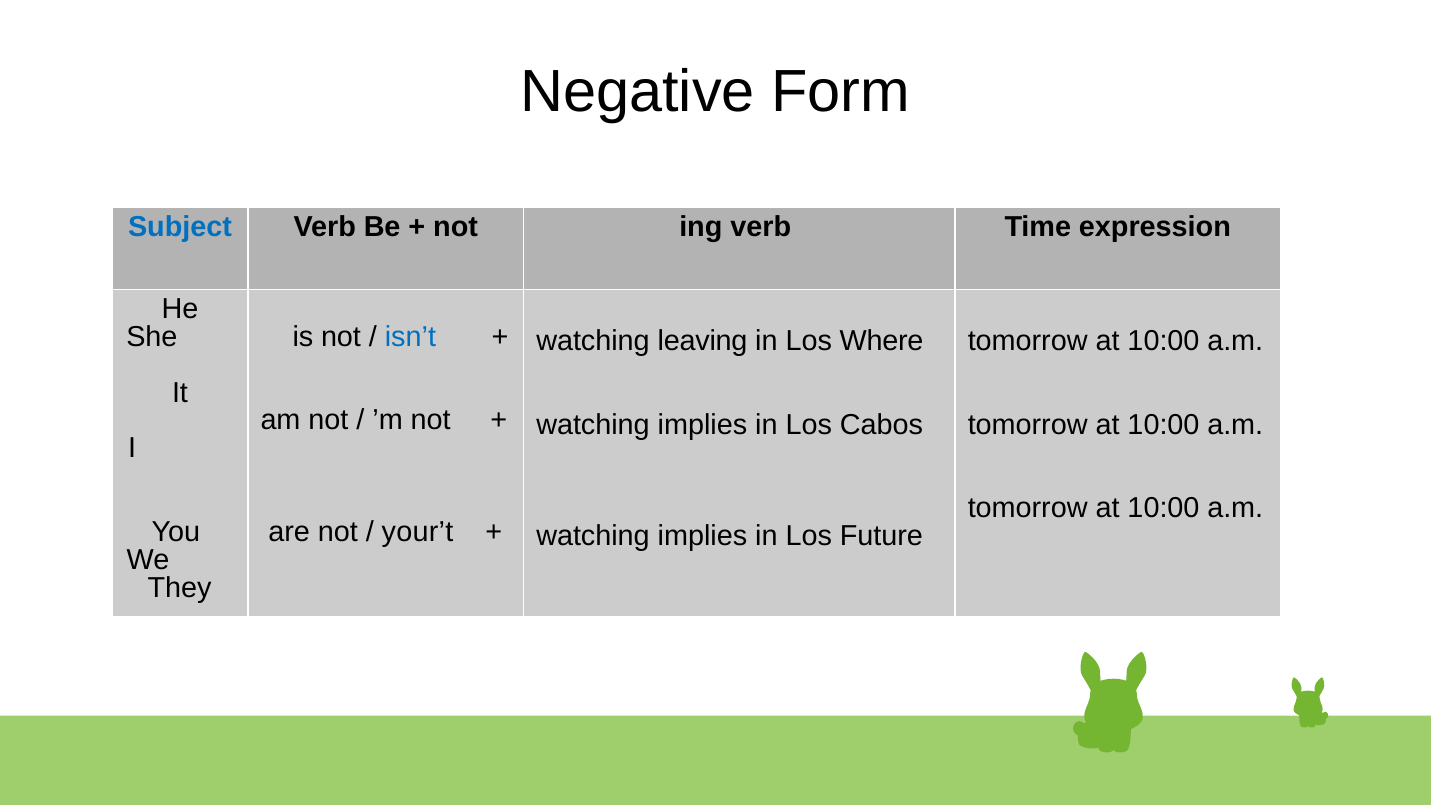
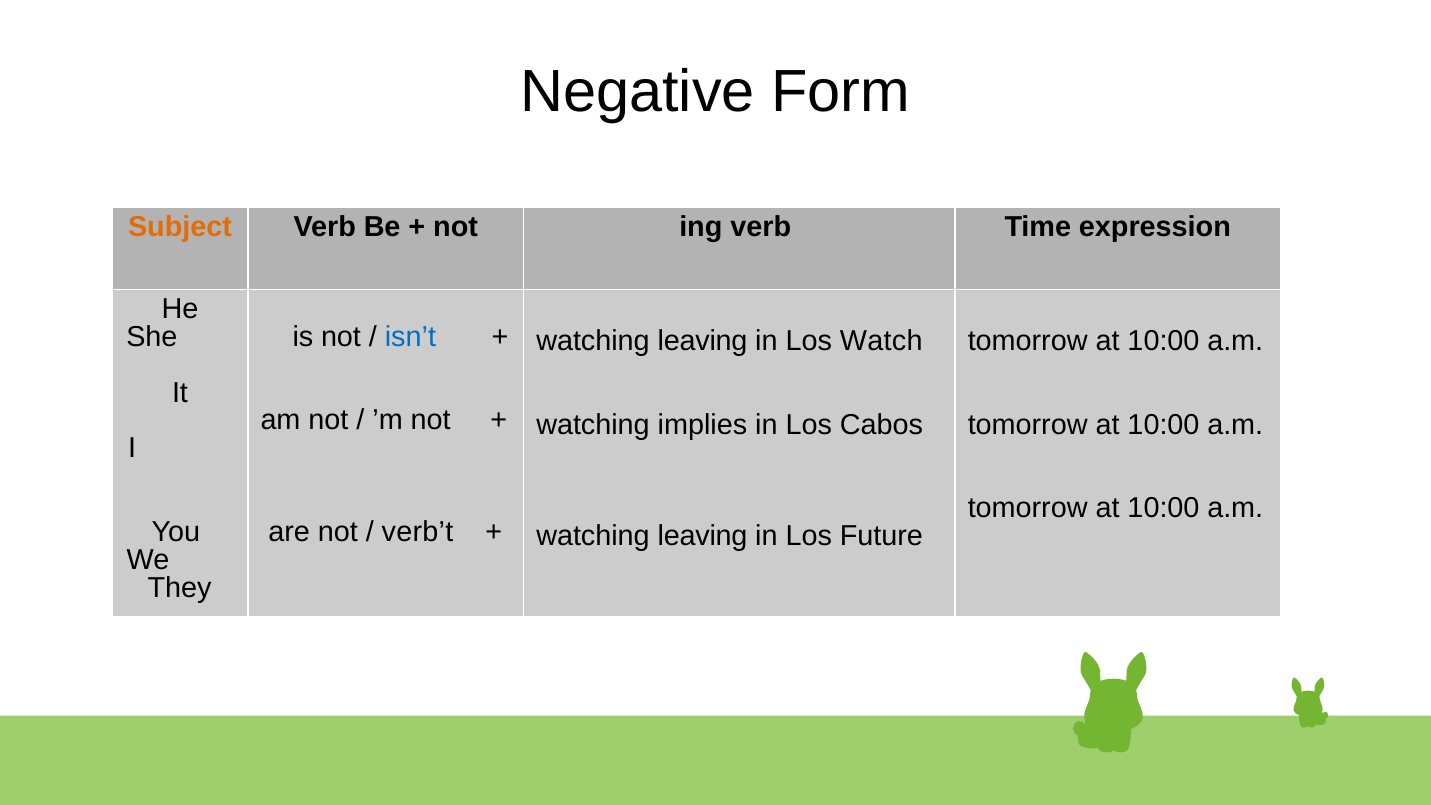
Subject colour: blue -> orange
Where: Where -> Watch
your’t: your’t -> verb’t
implies at (702, 536): implies -> leaving
